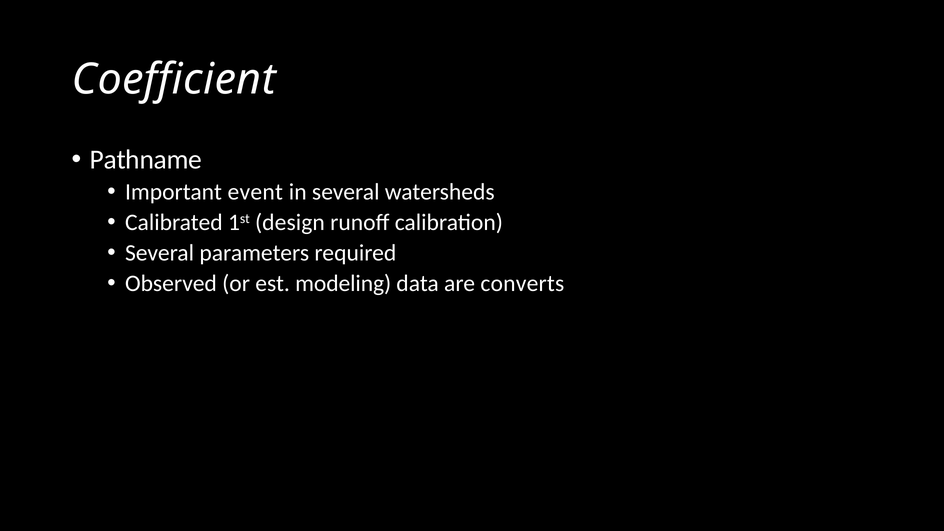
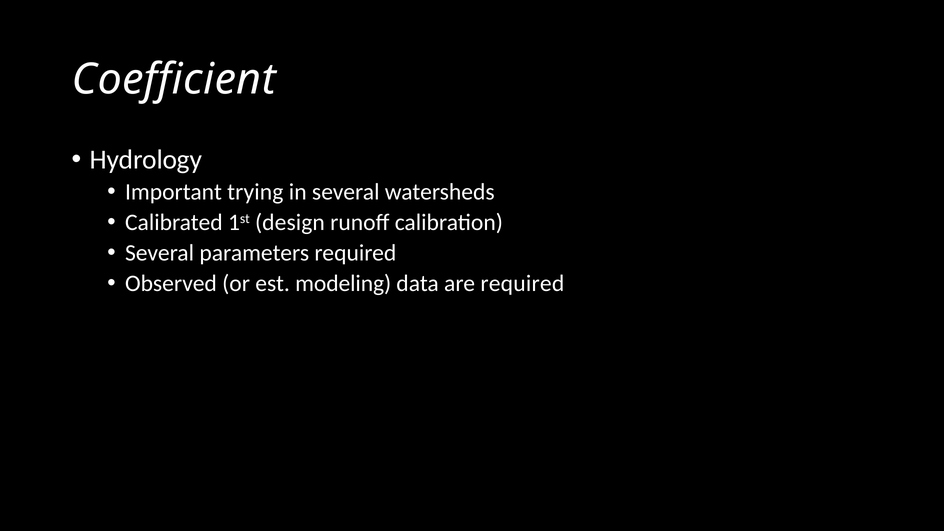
Pathname: Pathname -> Hydrology
event: event -> trying
are converts: converts -> required
